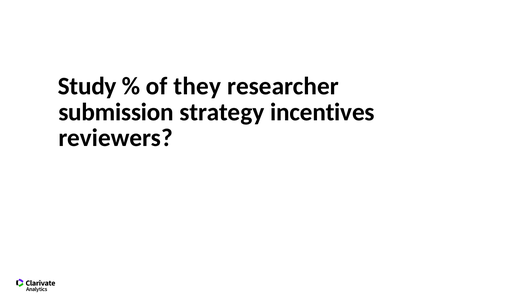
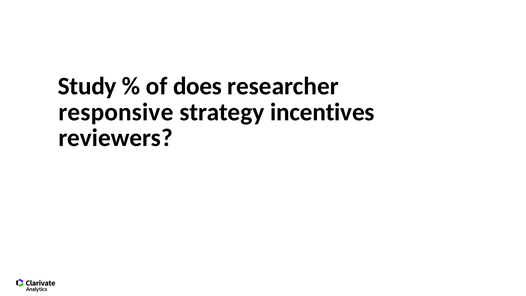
they: they -> does
submission: submission -> responsive
